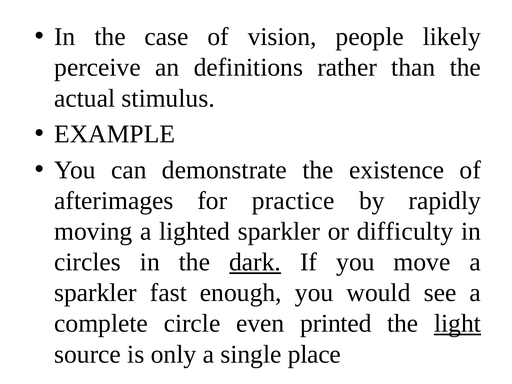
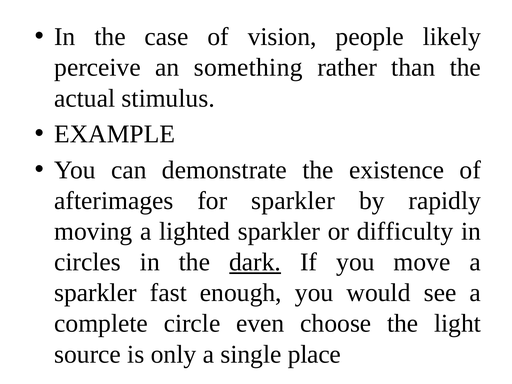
definitions: definitions -> something
for practice: practice -> sparkler
printed: printed -> choose
light underline: present -> none
